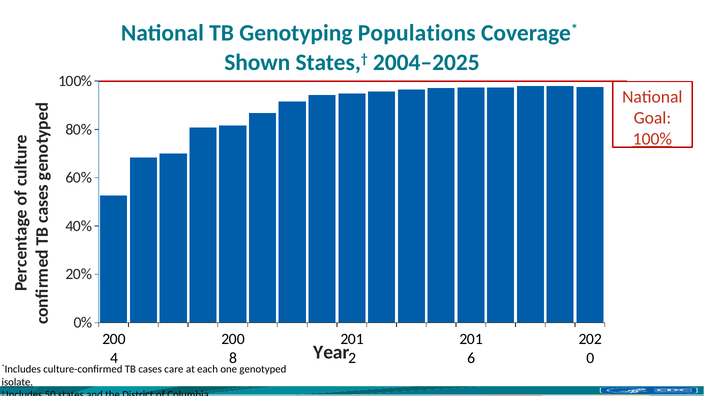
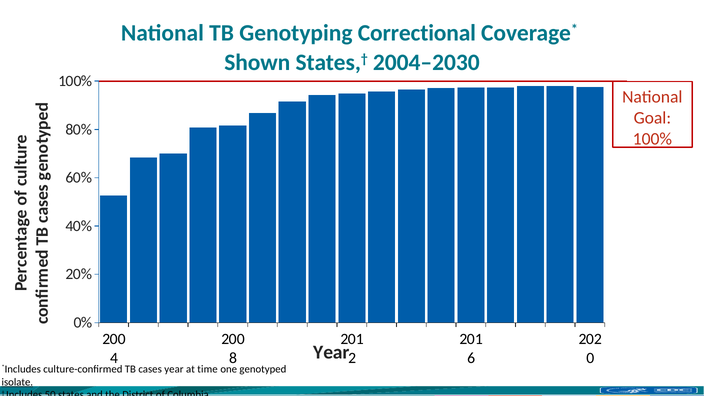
Populations: Populations -> Correctional
2004–2025: 2004–2025 -> 2004–2030
100% at (652, 139) underline: present -> none
cases care: care -> year
each: each -> time
